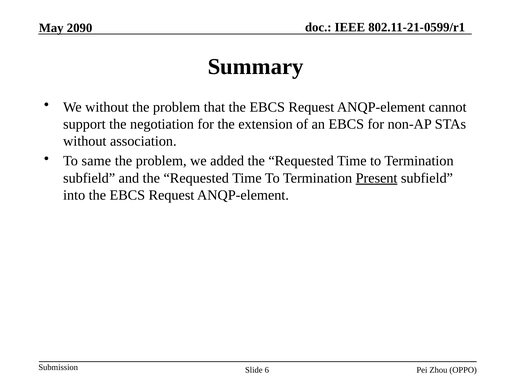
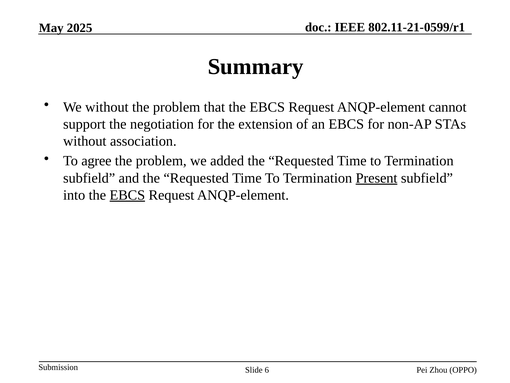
2090: 2090 -> 2025
same: same -> agree
EBCS at (127, 195) underline: none -> present
